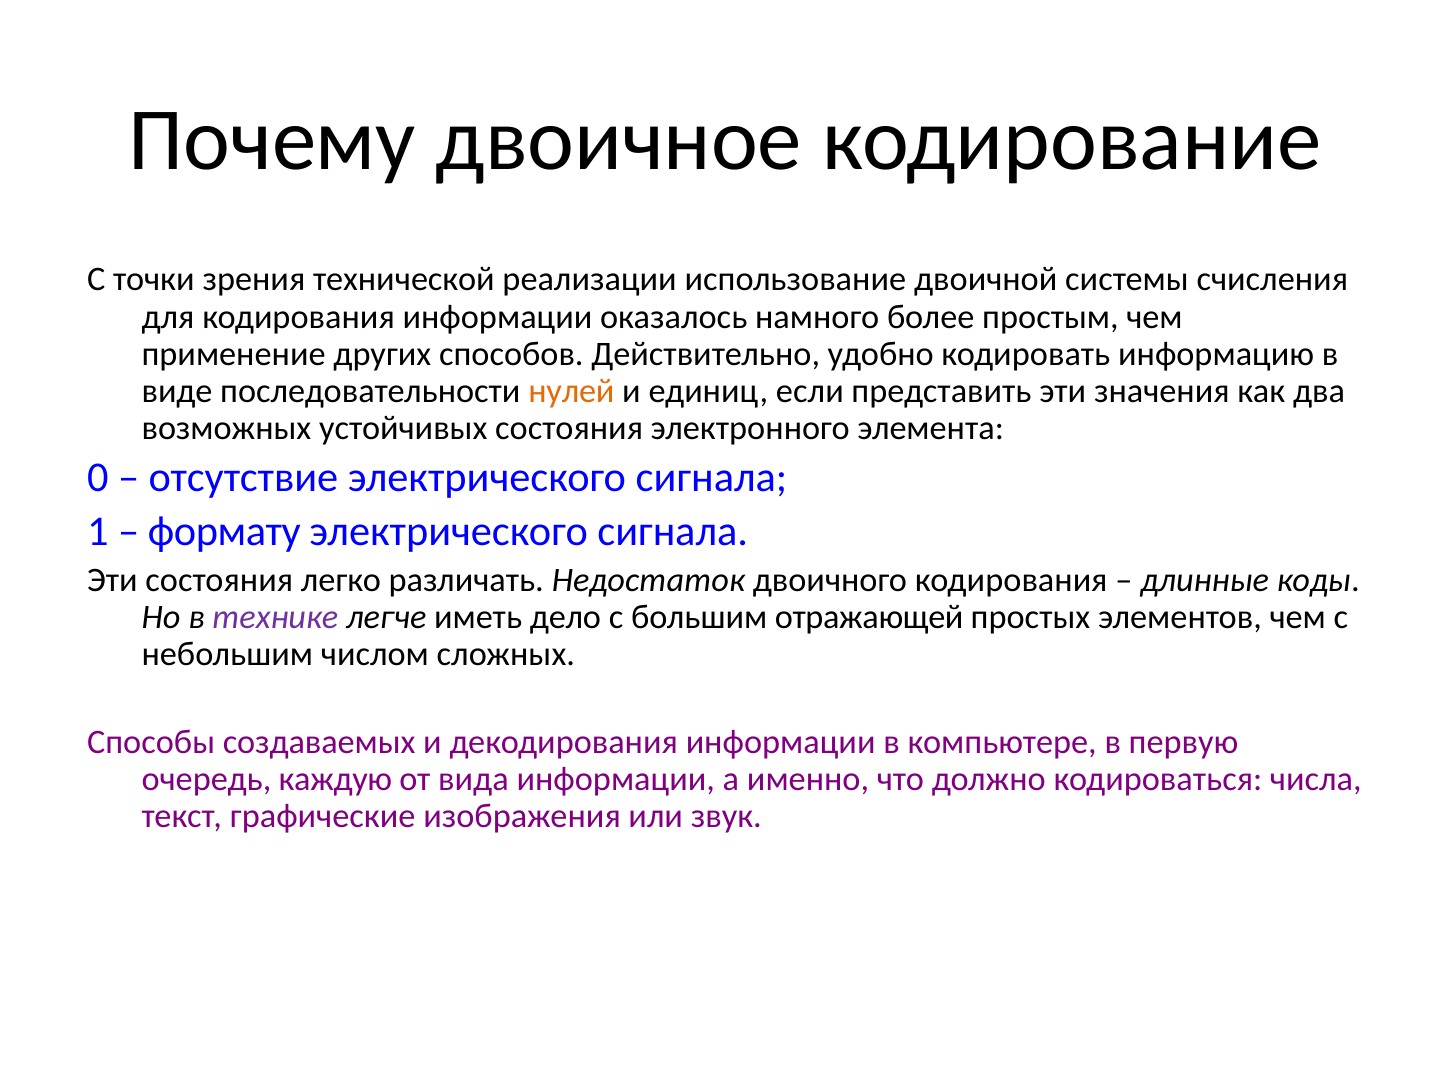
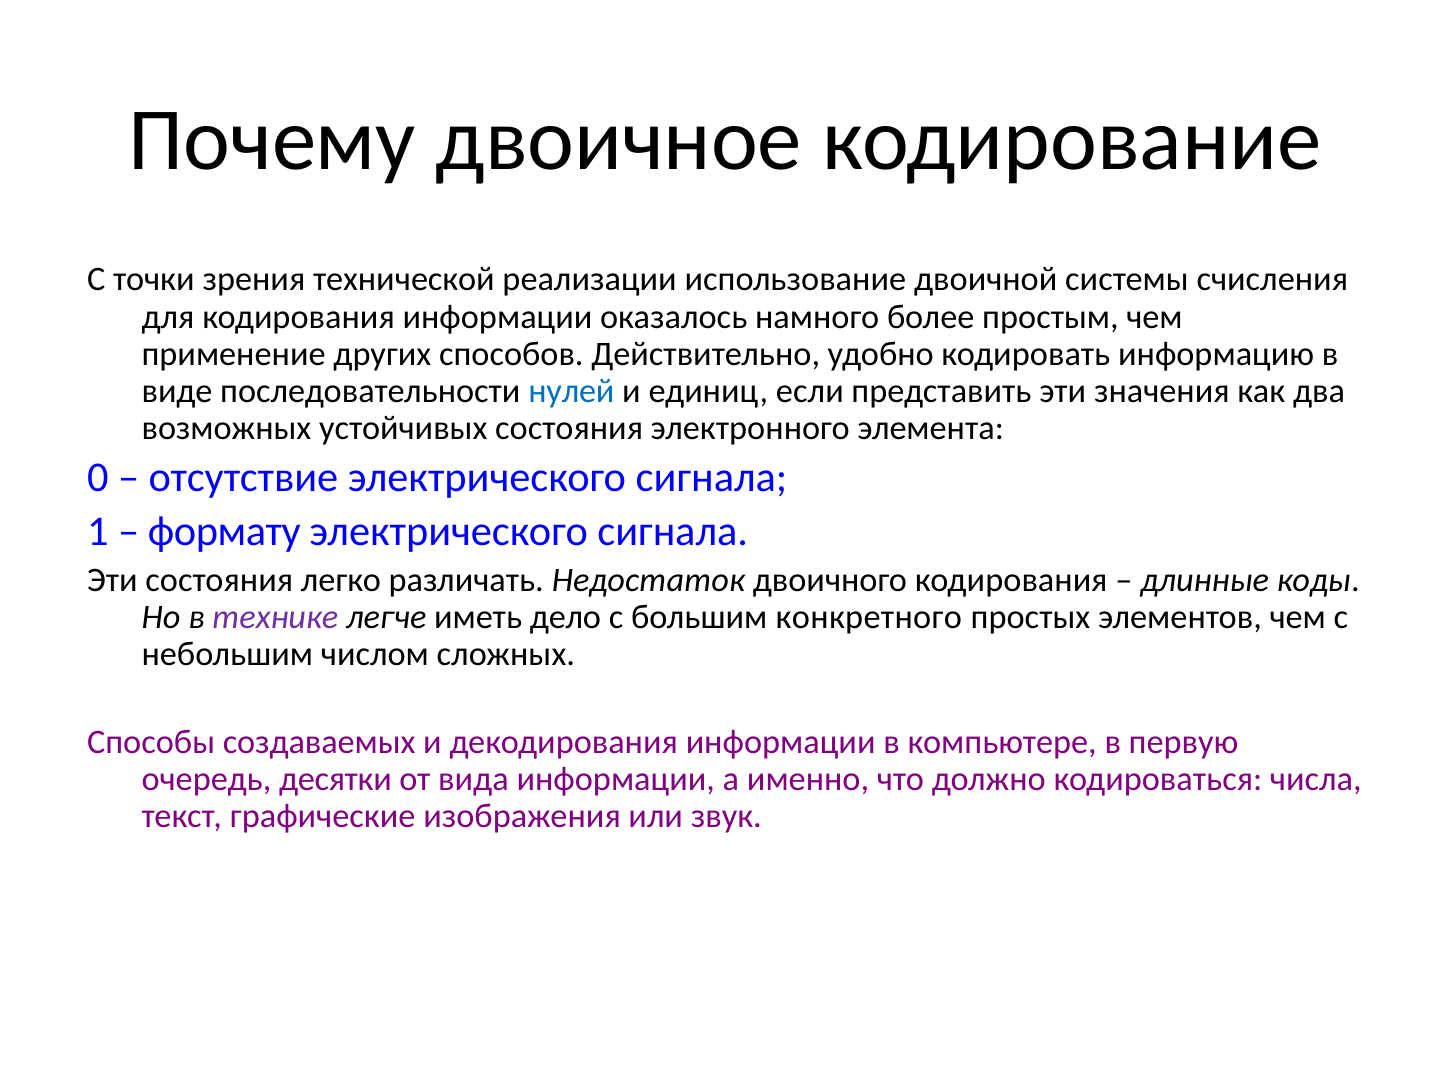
нулей colour: orange -> blue
отражающей: отражающей -> конкретного
каждую: каждую -> десятки
